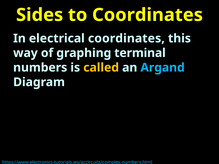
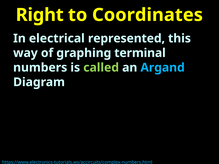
Sides: Sides -> Right
electrical coordinates: coordinates -> represented
called colour: yellow -> light green
